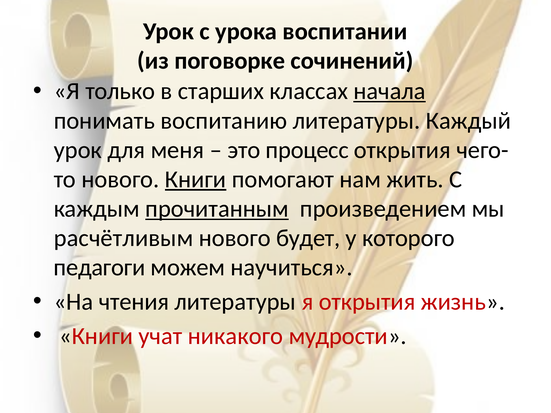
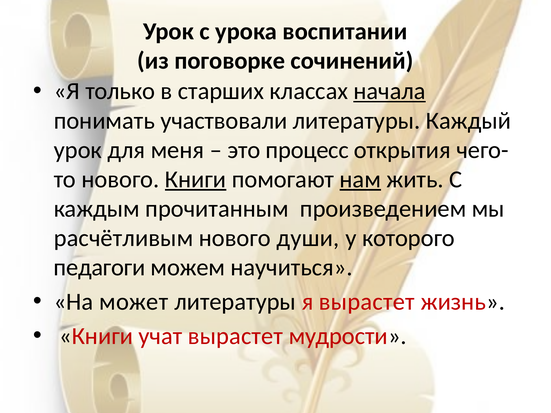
воспитанию: воспитанию -> участвовали
нам underline: none -> present
прочитанным underline: present -> none
будет: будет -> души
чтения: чтения -> может
я открытия: открытия -> вырастет
учат никакого: никакого -> вырастет
